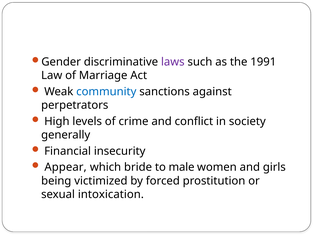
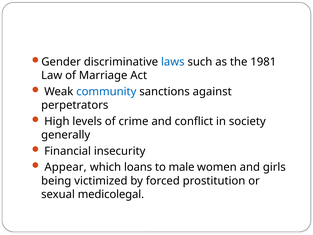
laws colour: purple -> blue
1991: 1991 -> 1981
bride: bride -> loans
intoxication: intoxication -> medicolegal
